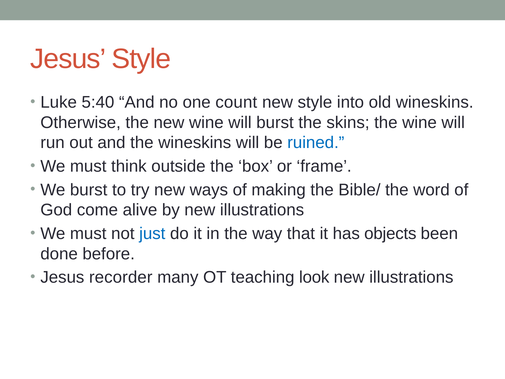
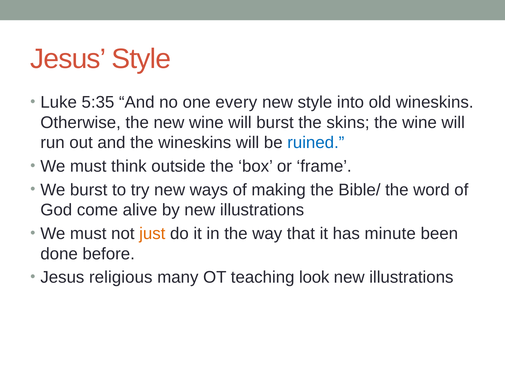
5:40: 5:40 -> 5:35
count: count -> every
just colour: blue -> orange
objects: objects -> minute
recorder: recorder -> religious
